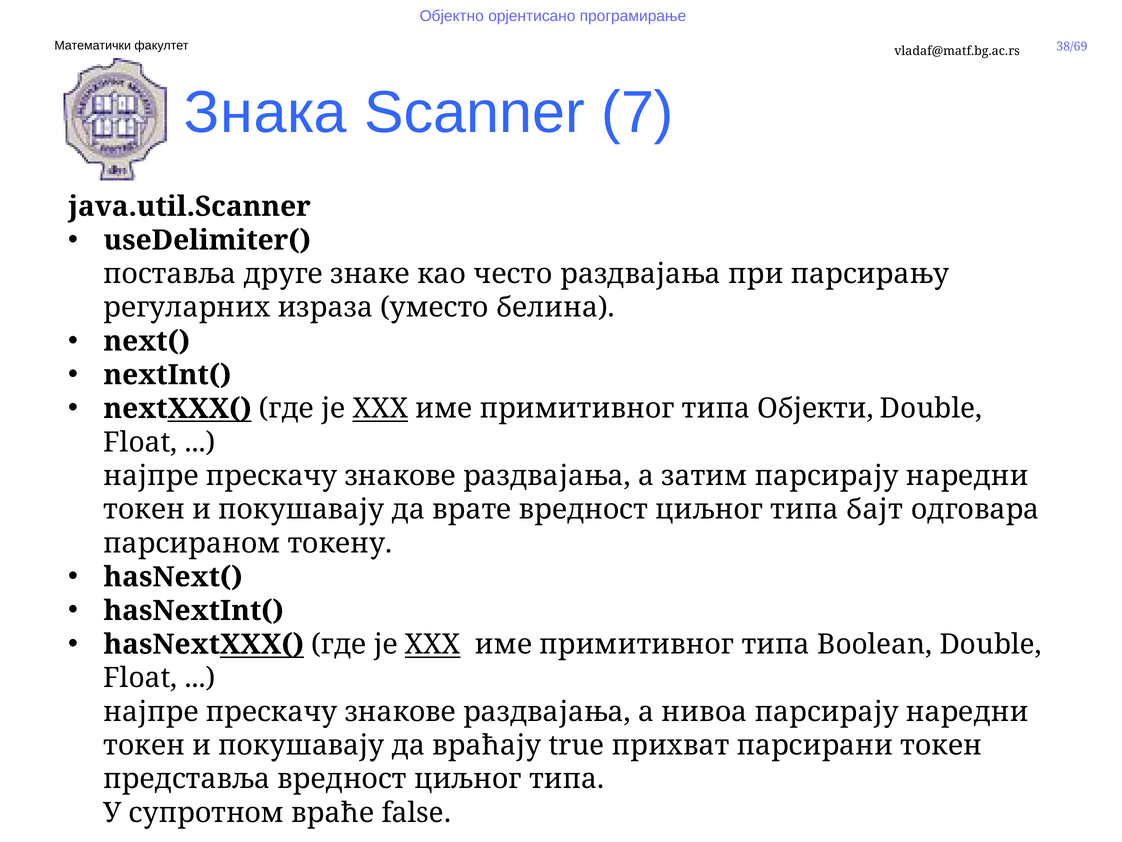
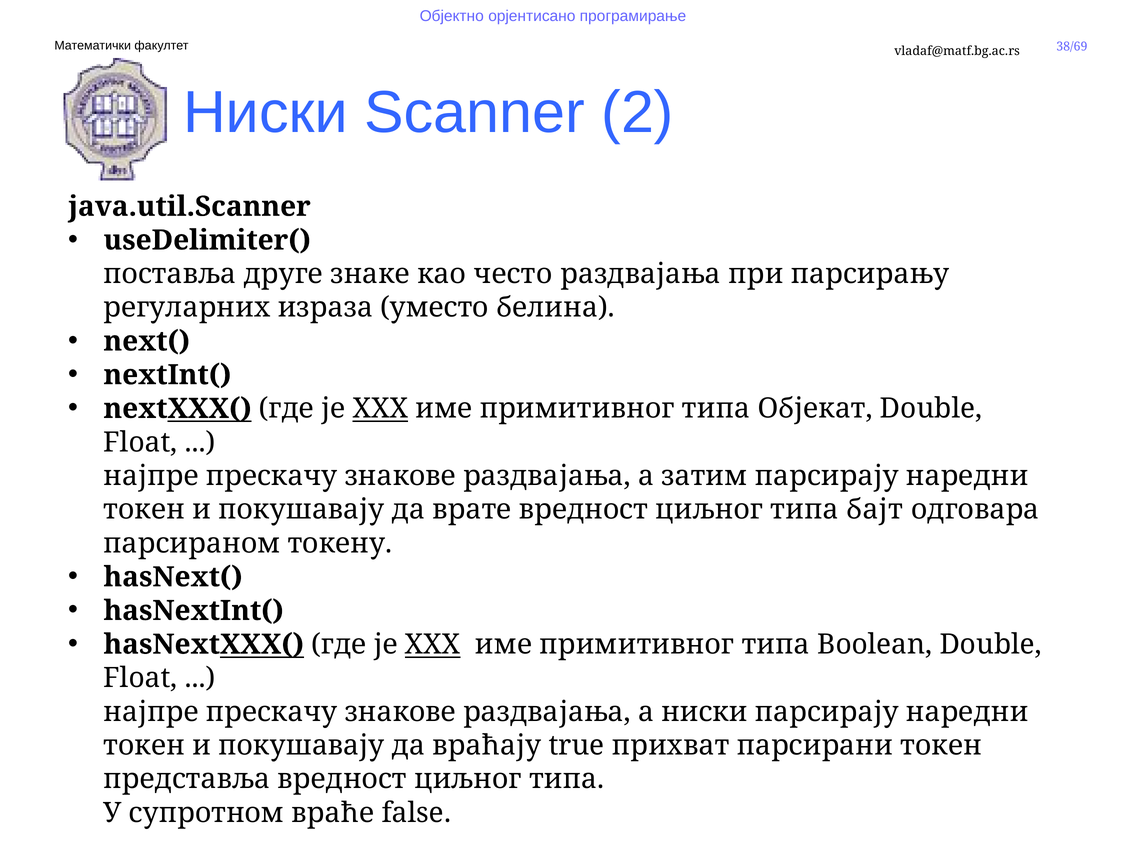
Знака at (265, 113): Знака -> Ниски
7: 7 -> 2
Објекти: Објекти -> Објекат
а нивоа: нивоа -> ниски
